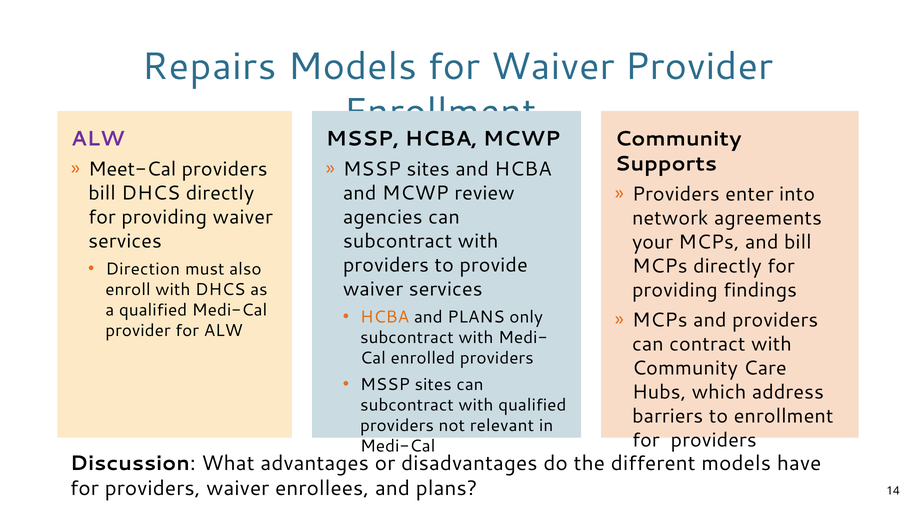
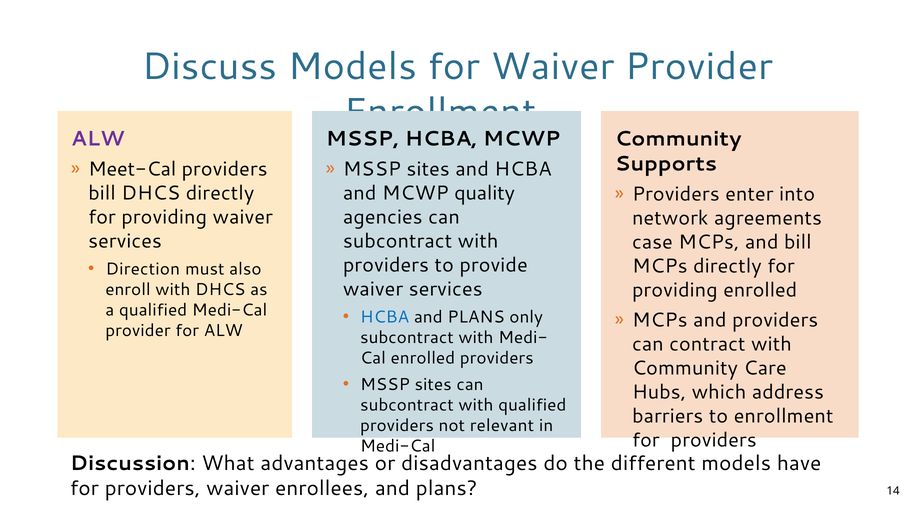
Repairs: Repairs -> Discuss
review: review -> quality
your: your -> case
providing findings: findings -> enrolled
HCBA at (385, 317) colour: orange -> blue
